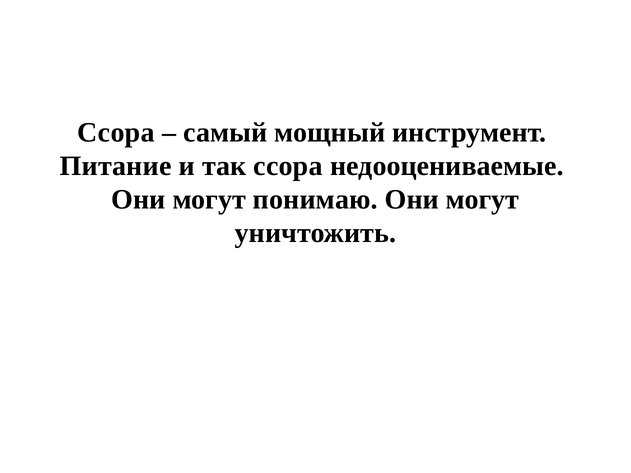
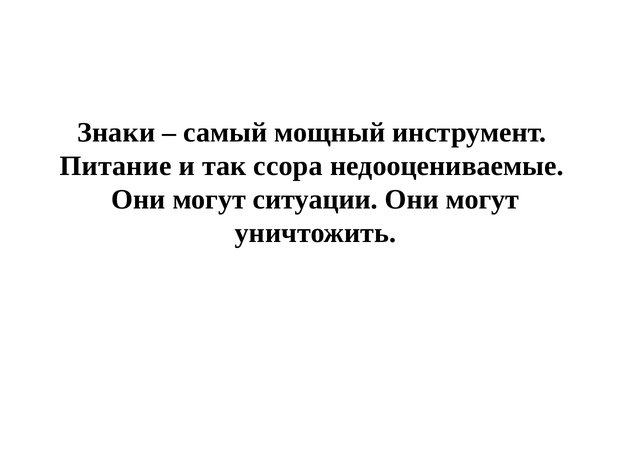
Ссора at (116, 132): Ссора -> Знаки
понимаю: понимаю -> ситуации
